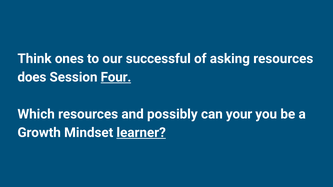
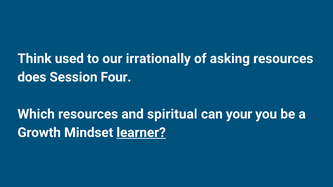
ones: ones -> used
successful: successful -> irrationally
Four underline: present -> none
possibly: possibly -> spiritual
